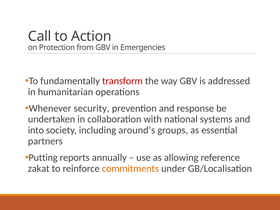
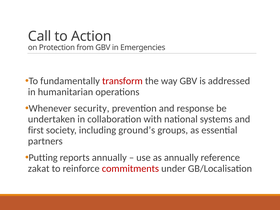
into: into -> first
around’s: around’s -> ground’s
as allowing: allowing -> annually
commitments colour: orange -> red
